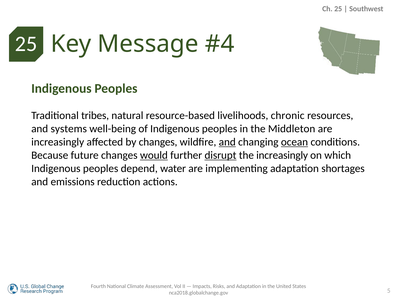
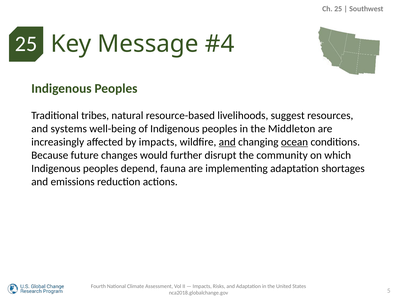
chronic: chronic -> suggest
by changes: changes -> impacts
would underline: present -> none
disrupt underline: present -> none
the increasingly: increasingly -> community
water: water -> fauna
